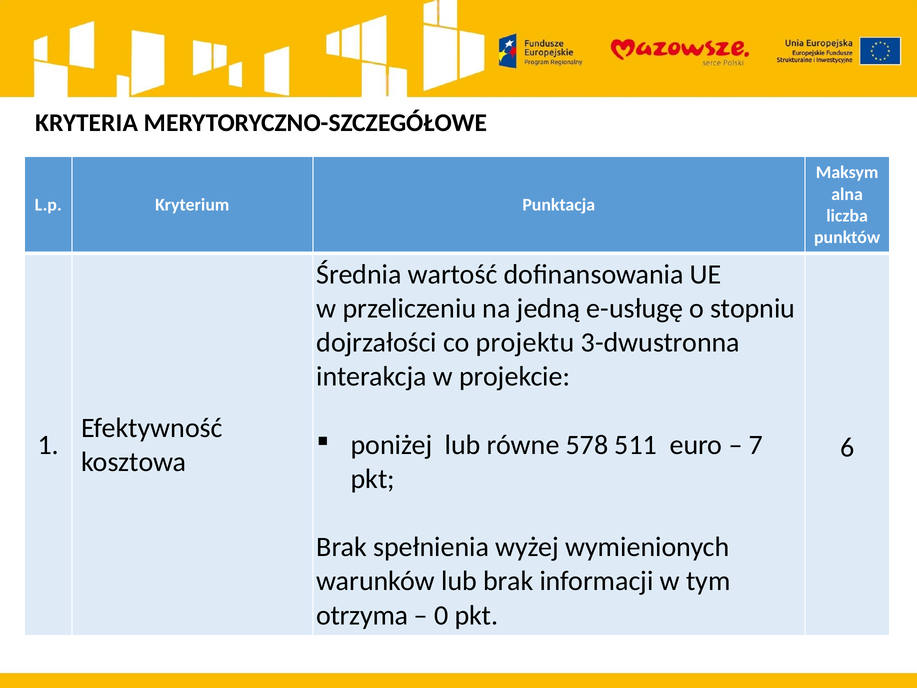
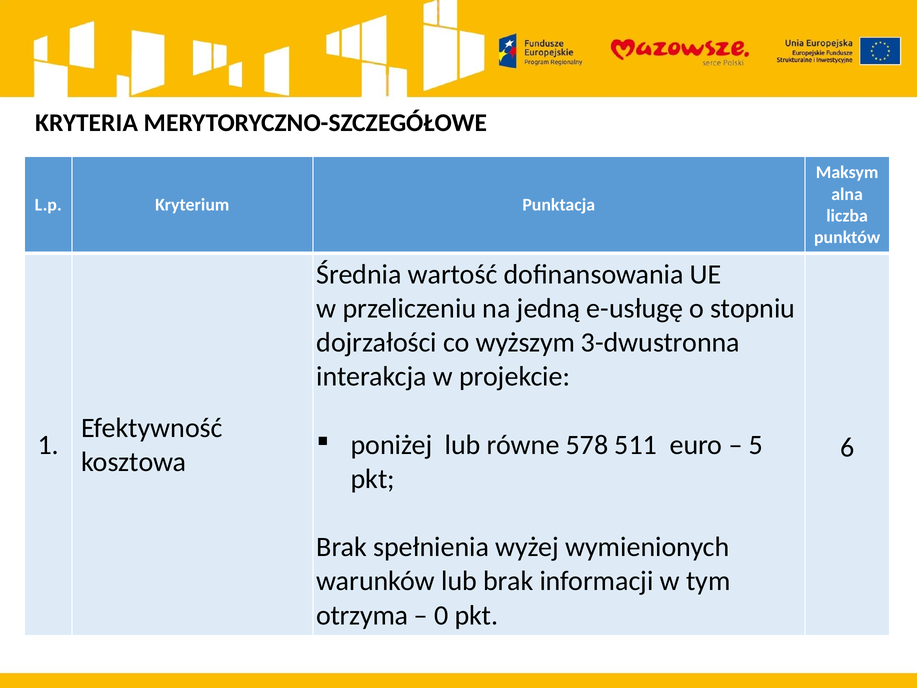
projektu: projektu -> wyższym
7: 7 -> 5
